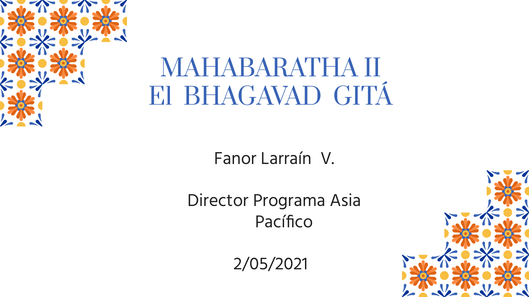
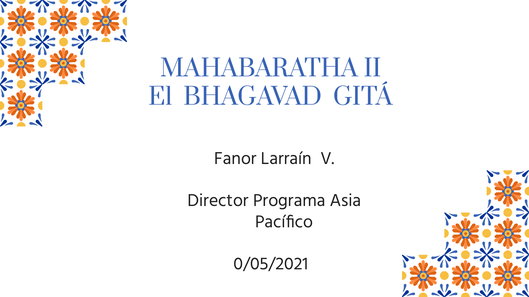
2/05/2021: 2/05/2021 -> 0/05/2021
